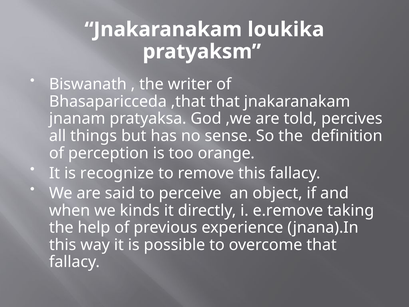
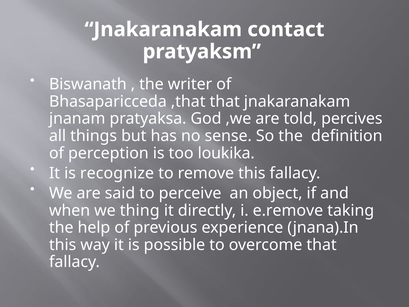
loukika: loukika -> contact
orange: orange -> loukika
kinds: kinds -> thing
